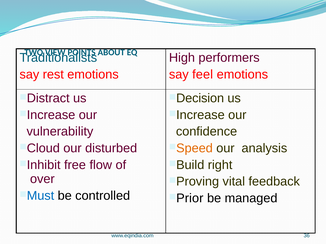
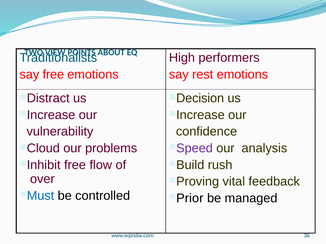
say rest: rest -> free
feel: feel -> rest
disturbed: disturbed -> problems
Speed colour: orange -> purple
right: right -> rush
